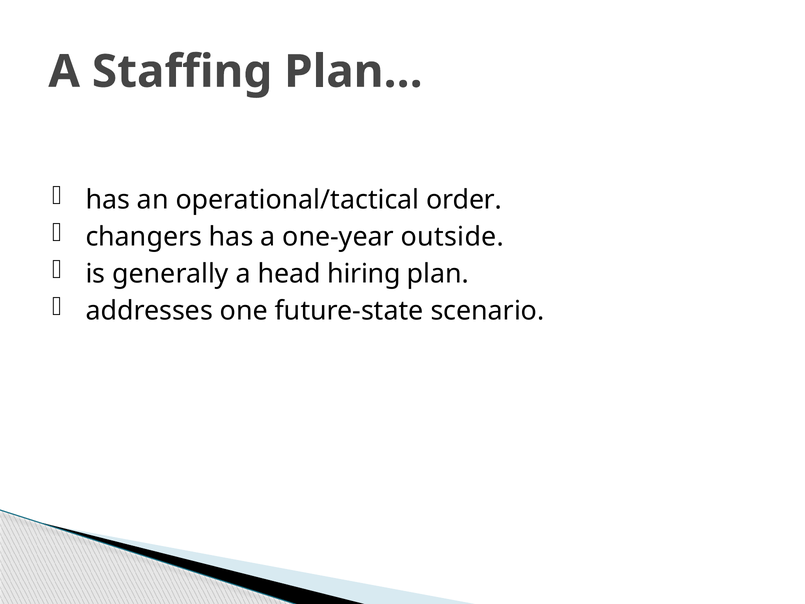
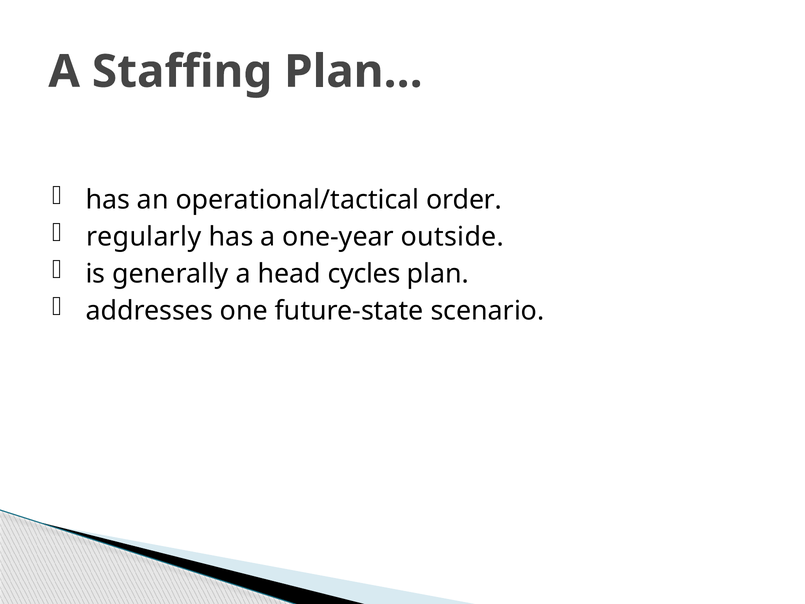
changers: changers -> regularly
hiring: hiring -> cycles
